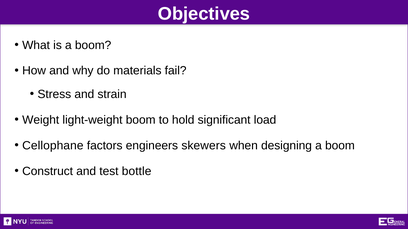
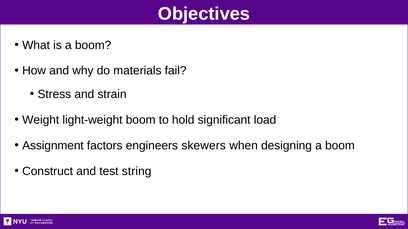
Cellophane: Cellophane -> Assignment
bottle: bottle -> string
